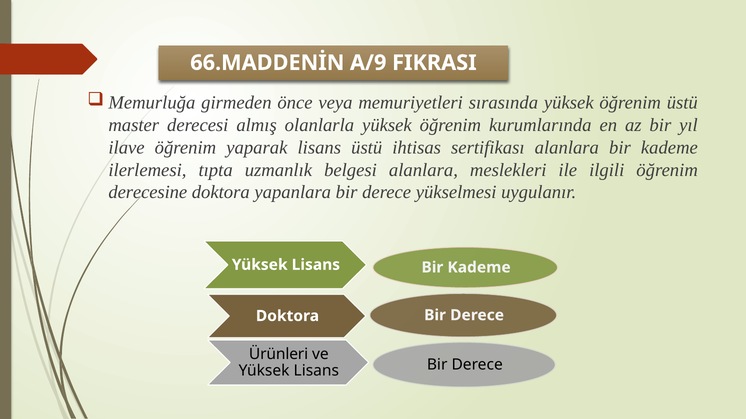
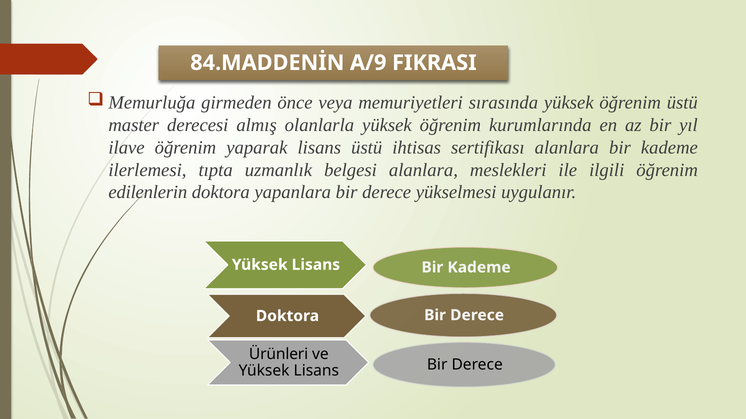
66.MADDENİN: 66.MADDENİN -> 84.MADDENİN
derecesine: derecesine -> edilenlerin
